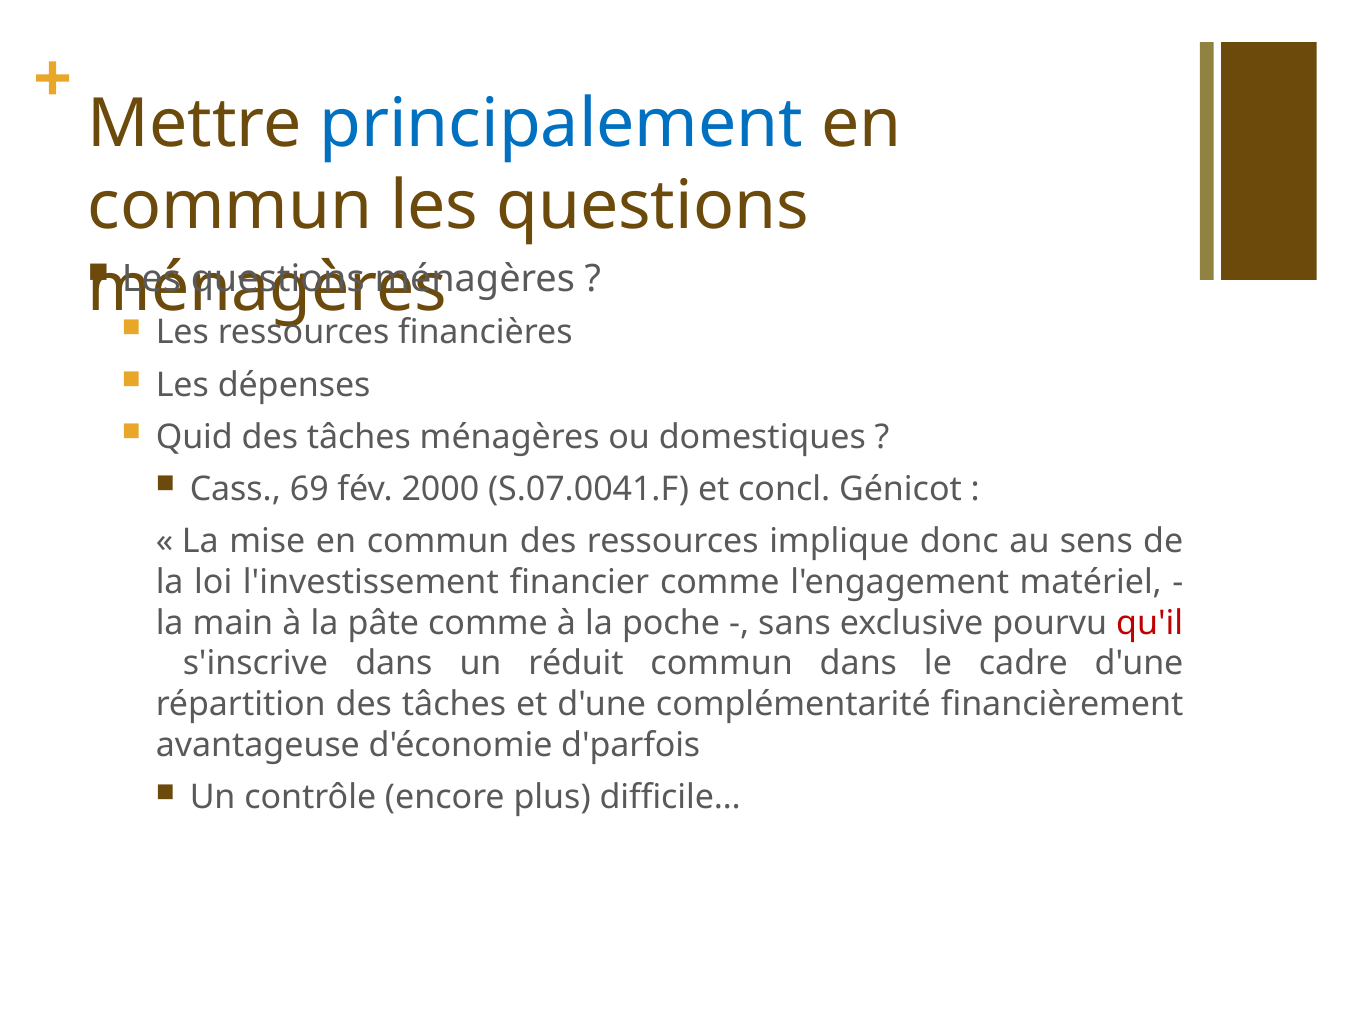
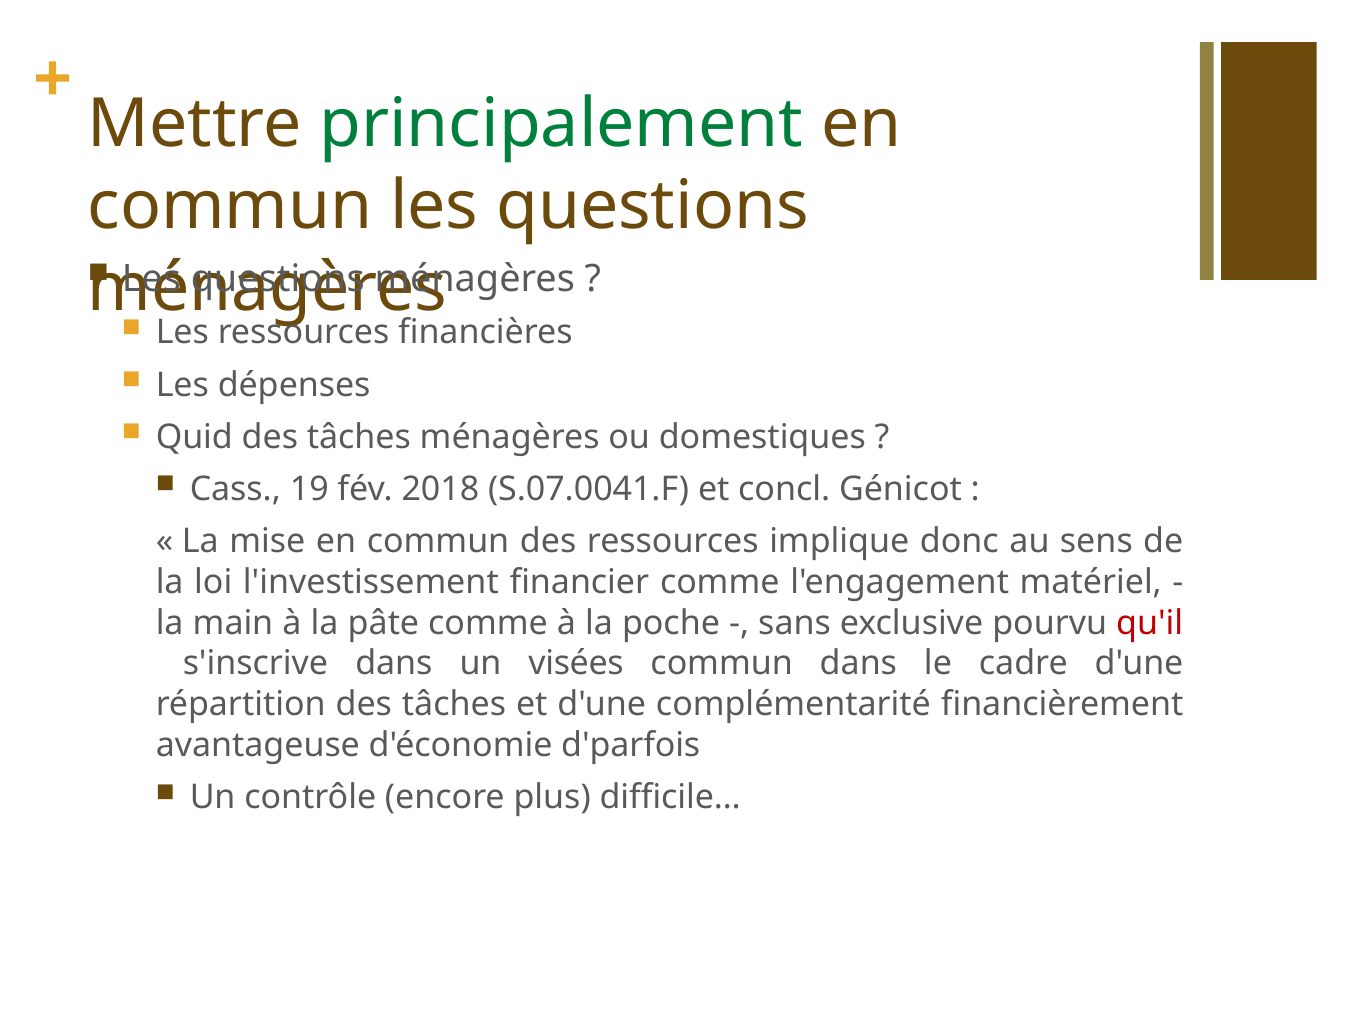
principalement colour: blue -> green
69: 69 -> 19
2000: 2000 -> 2018
réduit: réduit -> visées
